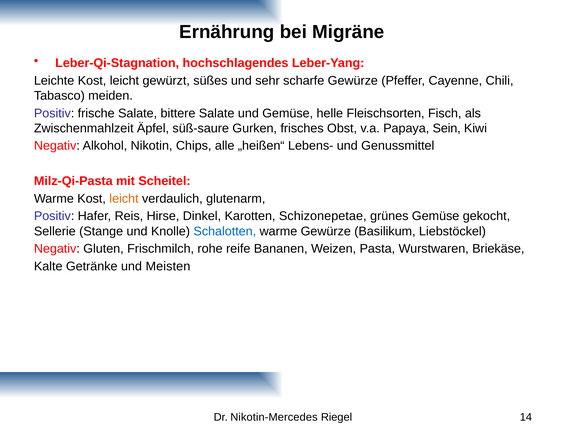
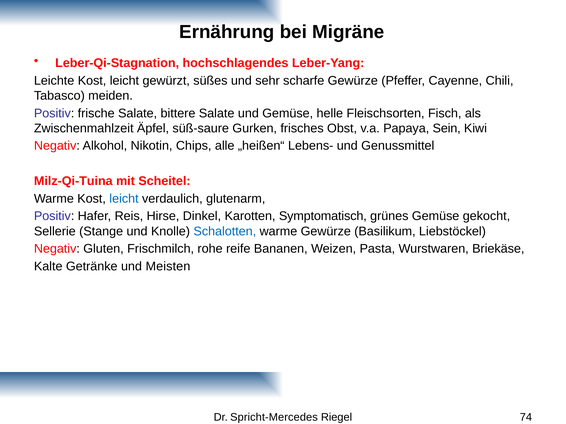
Milz-Qi-Pasta: Milz-Qi-Pasta -> Milz-Qi-Tuina
leicht at (124, 199) colour: orange -> blue
Schizonepetae: Schizonepetae -> Symptomatisch
Nikotin-Mercedes: Nikotin-Mercedes -> Spricht-Mercedes
14: 14 -> 74
